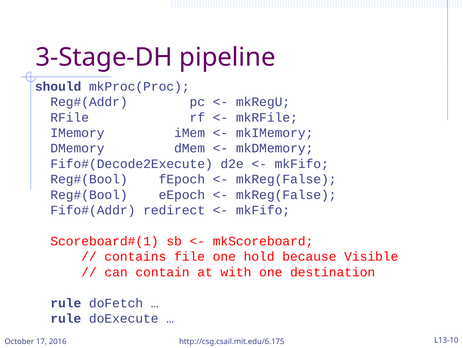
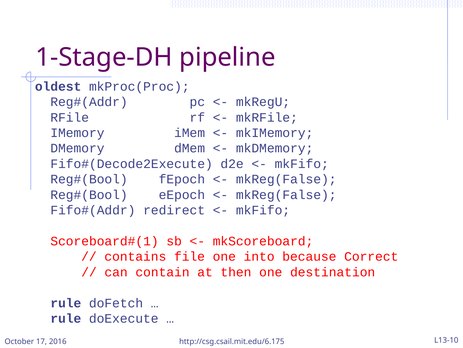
3-Stage-DH: 3-Stage-DH -> 1-Stage-DH
should: should -> oldest
hold: hold -> into
Visible: Visible -> Correct
with: with -> then
